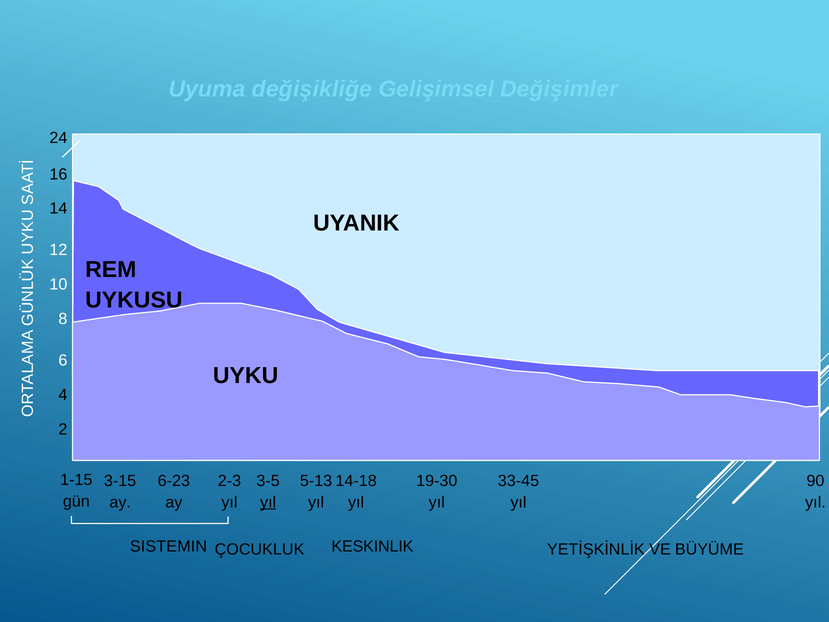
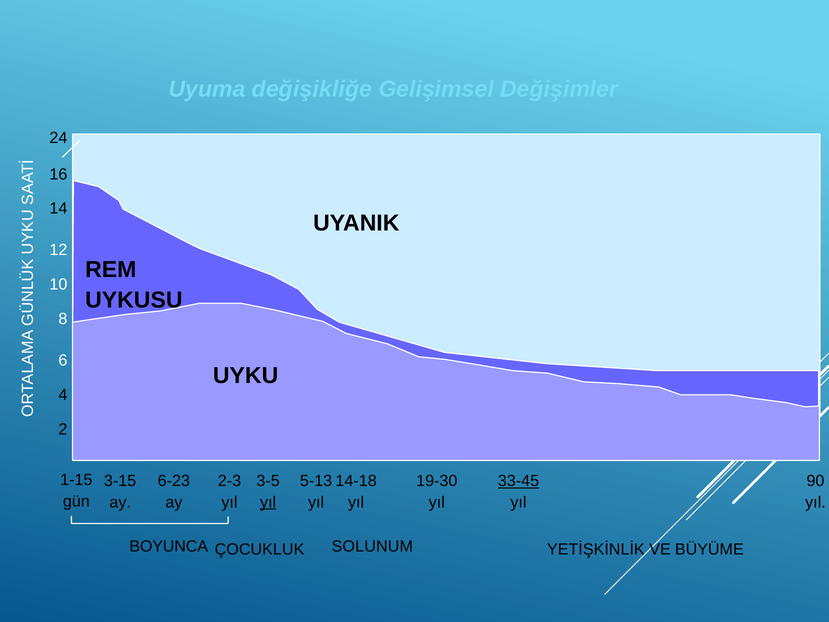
33-45 underline: none -> present
SISTEMIN: SISTEMIN -> BOYUNCA
KESKINLIK: KESKINLIK -> SOLUNUM
